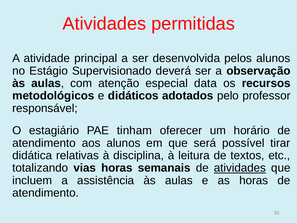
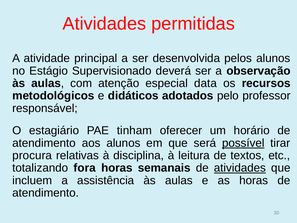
possível underline: none -> present
didática: didática -> procura
vias: vias -> fora
